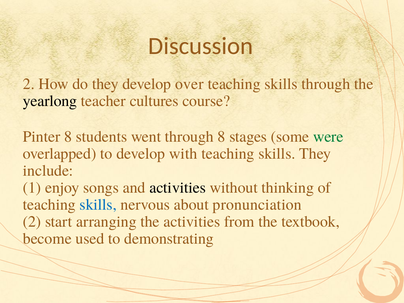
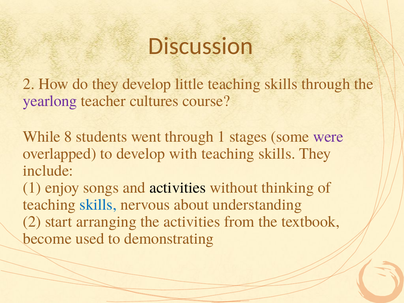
over: over -> little
yearlong colour: black -> purple
Pinter: Pinter -> While
through 8: 8 -> 1
were colour: green -> purple
pronunciation: pronunciation -> understanding
